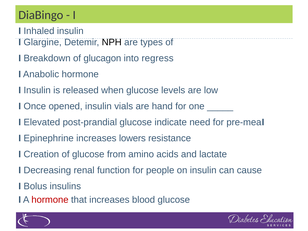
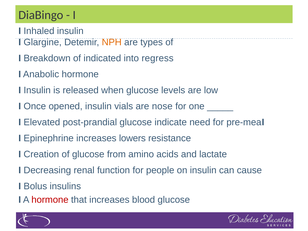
NPH colour: black -> orange
glucagon: glucagon -> indicated
hand: hand -> nose
